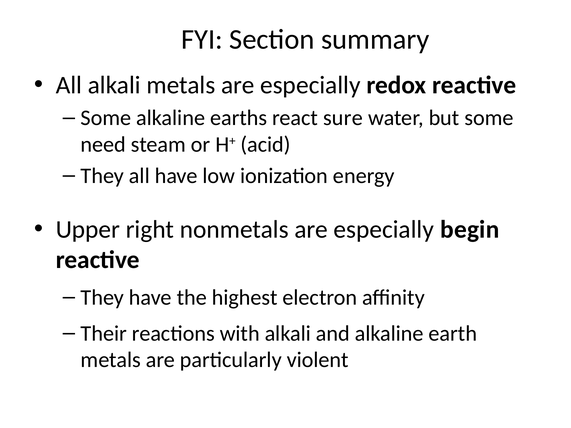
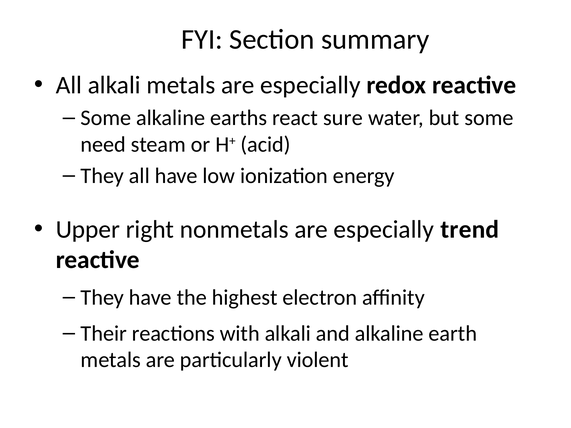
begin: begin -> trend
